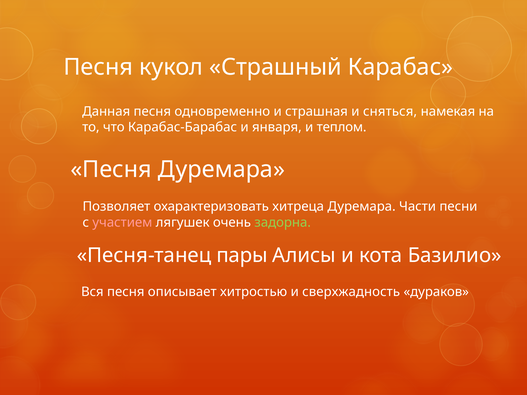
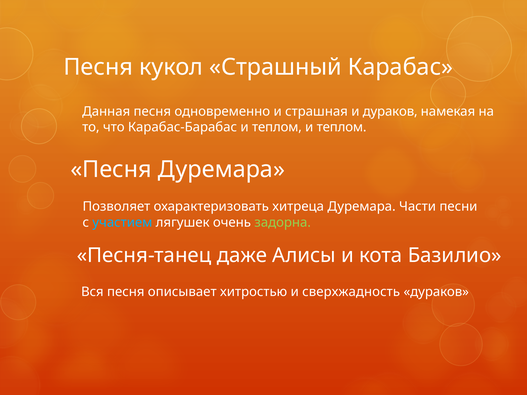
и сняться: сняться -> дураков
Карабас-Барабас и января: января -> теплом
участием colour: pink -> light blue
пары: пары -> даже
